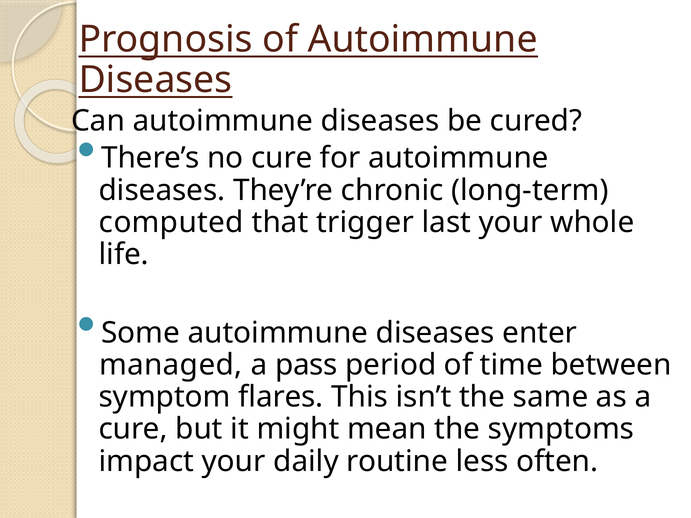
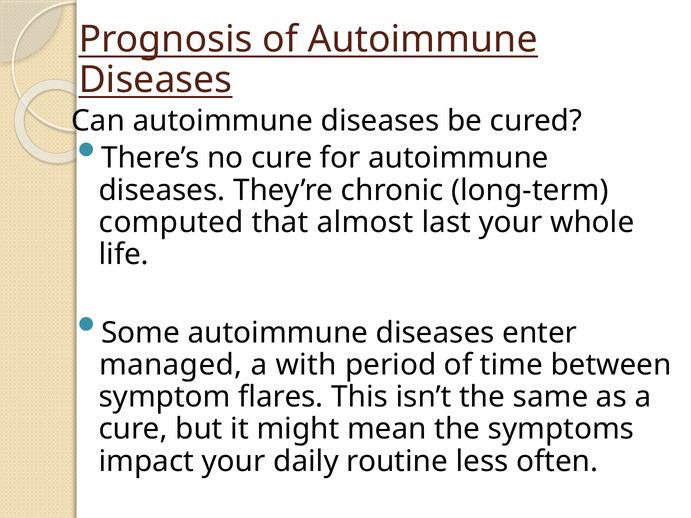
trigger: trigger -> almost
pass: pass -> with
